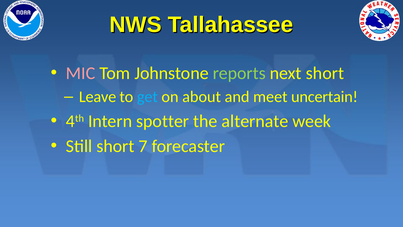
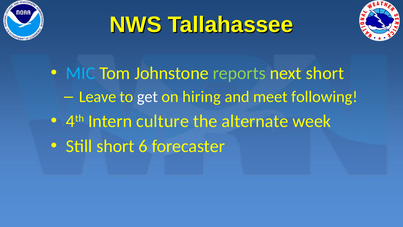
MIC colour: pink -> light blue
get colour: light blue -> white
about: about -> hiring
uncertain: uncertain -> following
spotter: spotter -> culture
7: 7 -> 6
